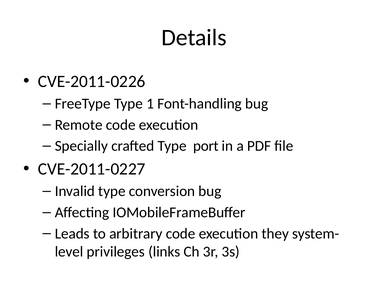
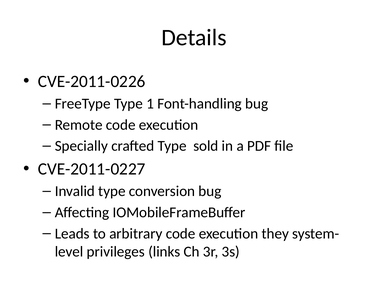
port: port -> sold
